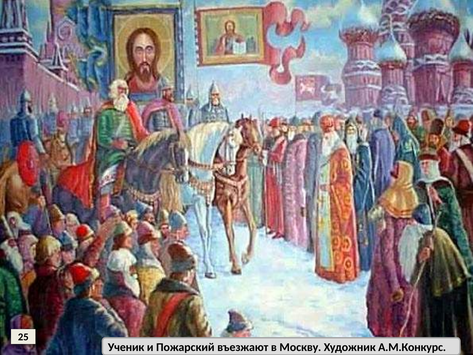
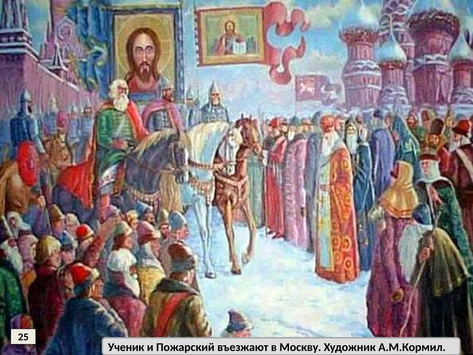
А.М.Конкурс: А.М.Конкурс -> А.М.Кормил
